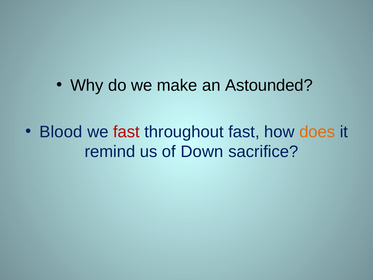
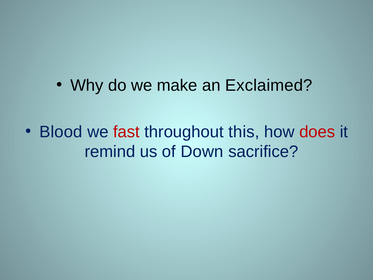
Astounded: Astounded -> Exclaimed
throughout fast: fast -> this
does colour: orange -> red
